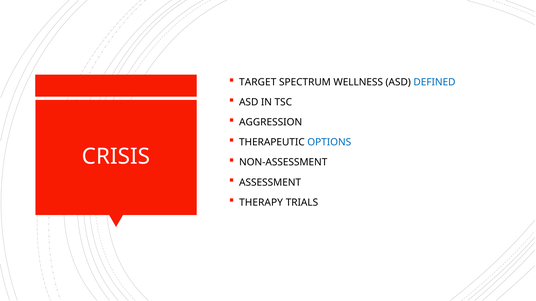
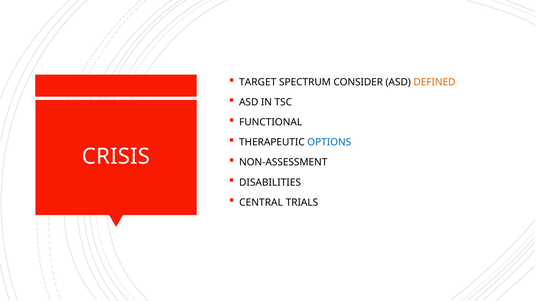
WELLNESS: WELLNESS -> CONSIDER
DEFINED colour: blue -> orange
AGGRESSION: AGGRESSION -> FUNCTIONAL
ASSESSMENT: ASSESSMENT -> DISABILITIES
THERAPY: THERAPY -> CENTRAL
